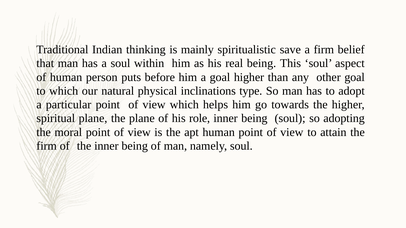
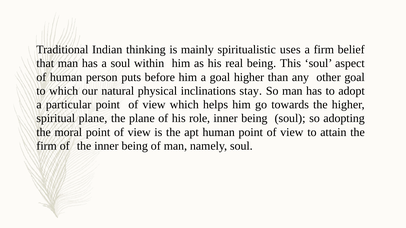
save: save -> uses
type: type -> stay
